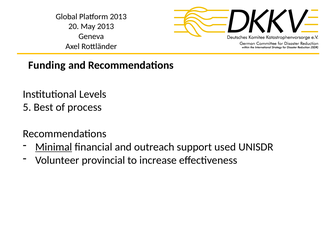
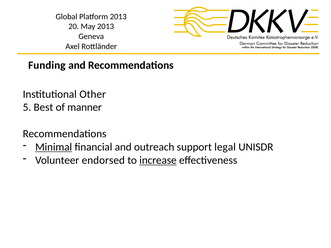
Levels: Levels -> Other
process: process -> manner
used: used -> legal
provincial: provincial -> endorsed
increase underline: none -> present
